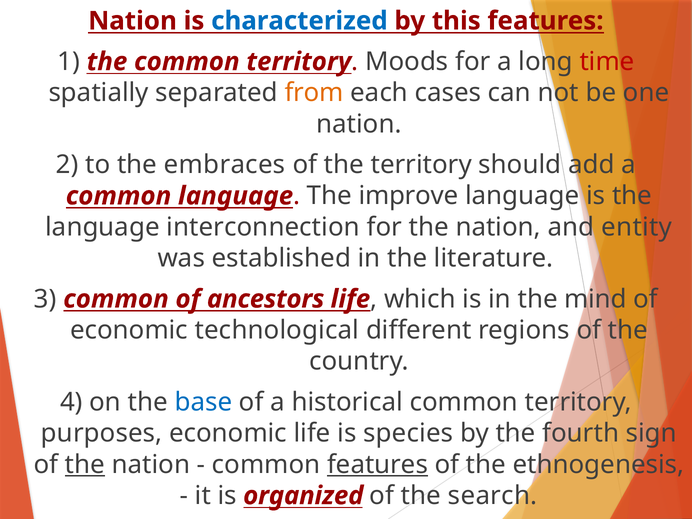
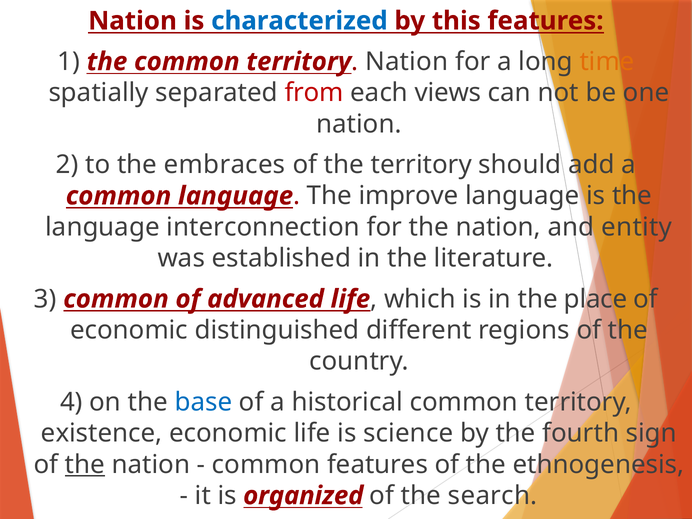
Moods at (407, 62): Moods -> Nation
time colour: red -> orange
from colour: orange -> red
cases: cases -> views
ancestors: ancestors -> advanced
mind: mind -> place
technological: technological -> distinguished
purposes: purposes -> existence
species: species -> science
features at (378, 464) underline: present -> none
